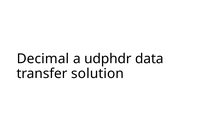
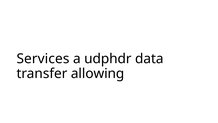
Decimal: Decimal -> Services
solution: solution -> allowing
